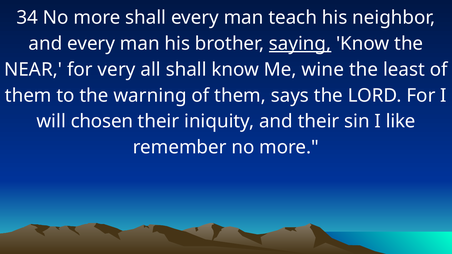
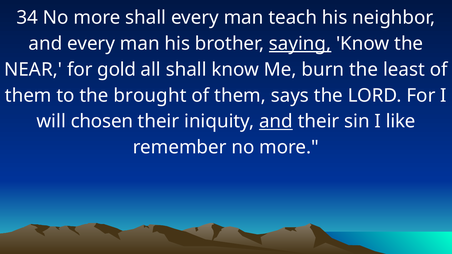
very: very -> gold
wine: wine -> burn
warning: warning -> brought
and at (276, 122) underline: none -> present
